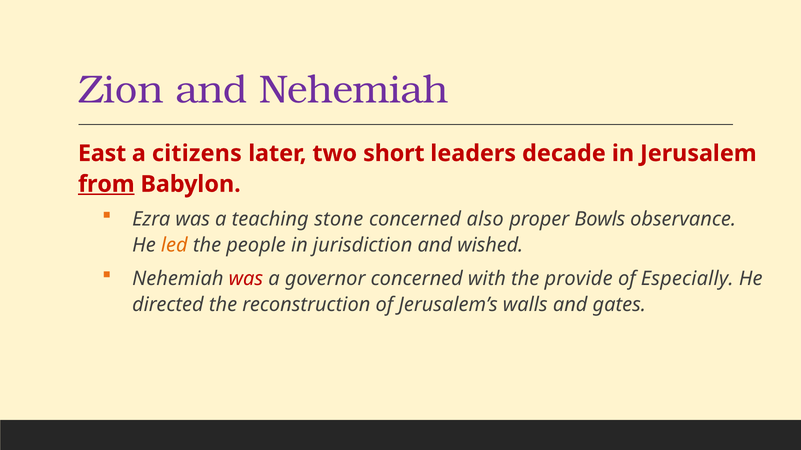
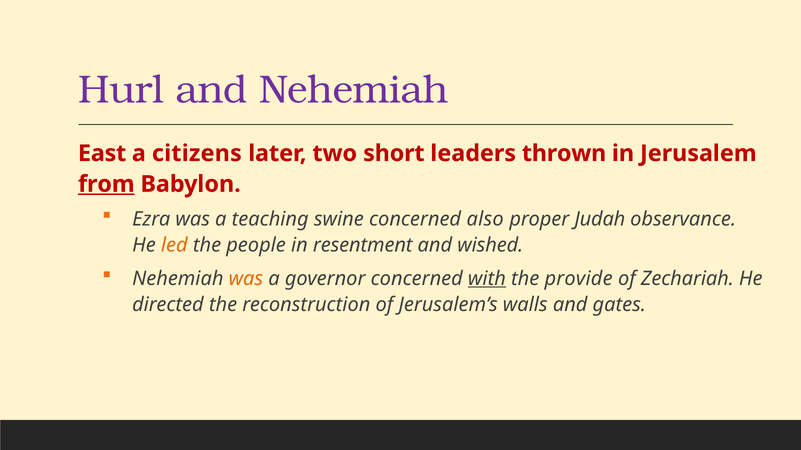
Zion: Zion -> Hurl
decade: decade -> thrown
stone: stone -> swine
Bowls: Bowls -> Judah
jurisdiction: jurisdiction -> resentment
was at (246, 279) colour: red -> orange
with underline: none -> present
Especially: Especially -> Zechariah
